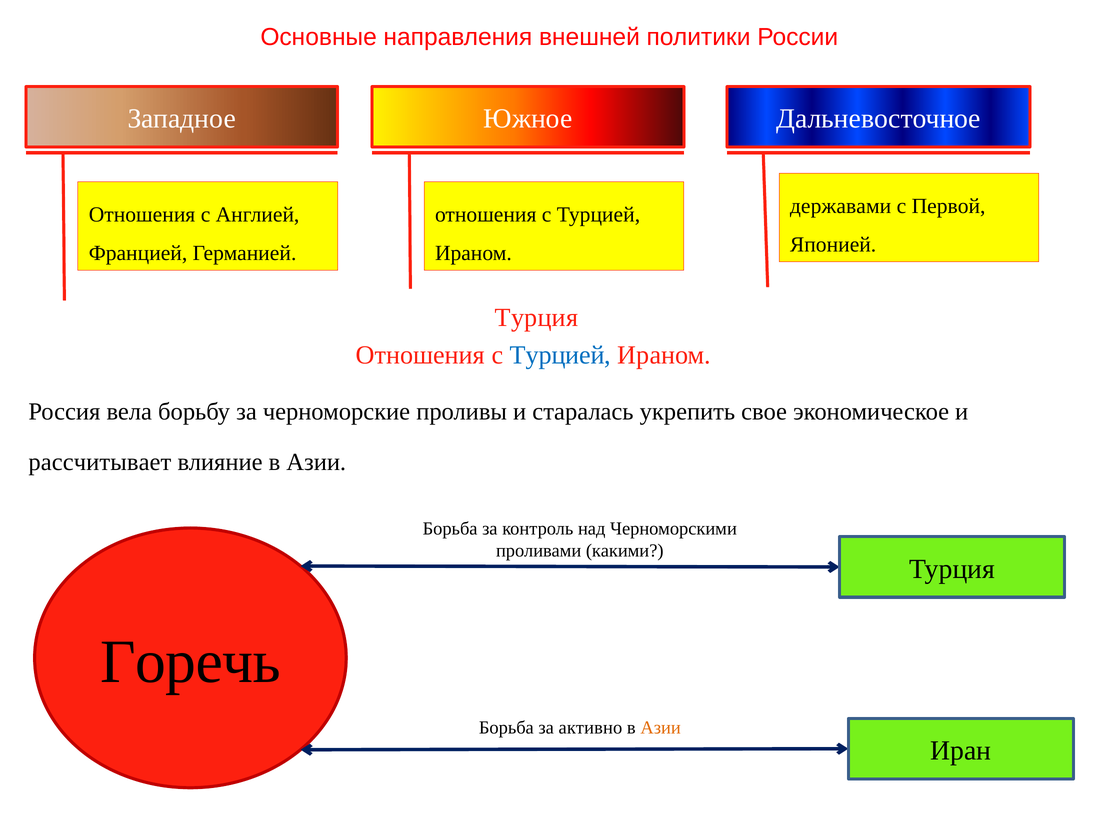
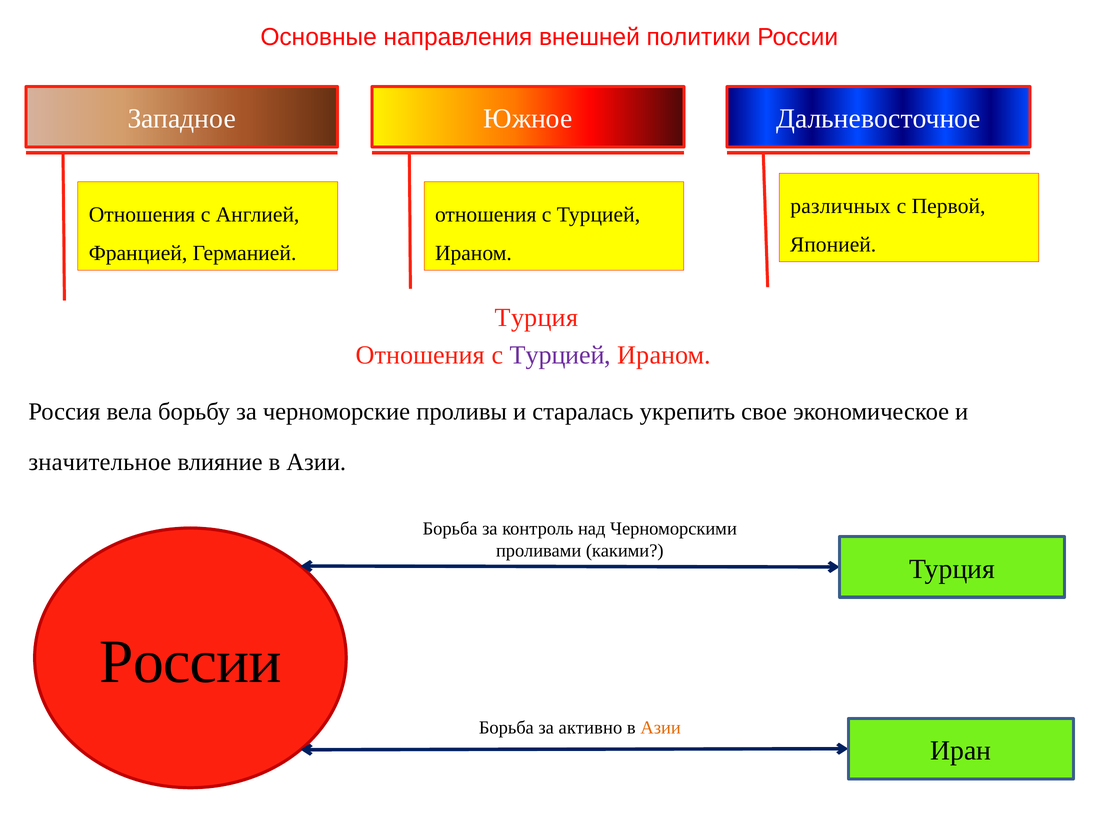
державами: державами -> различных
Турцией at (560, 355) colour: blue -> purple
рассчитывает: рассчитывает -> значительное
Горечь at (191, 662): Горечь -> России
